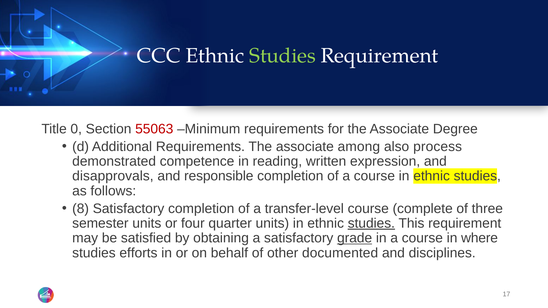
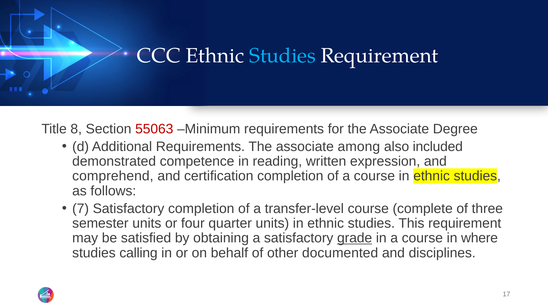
Studies at (283, 56) colour: light green -> light blue
0: 0 -> 8
process: process -> included
disapprovals: disapprovals -> comprehend
responsible: responsible -> certification
8: 8 -> 7
studies at (371, 223) underline: present -> none
efforts: efforts -> calling
